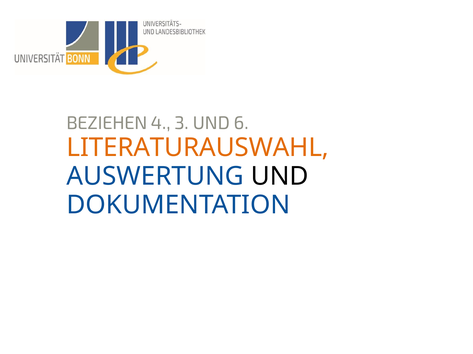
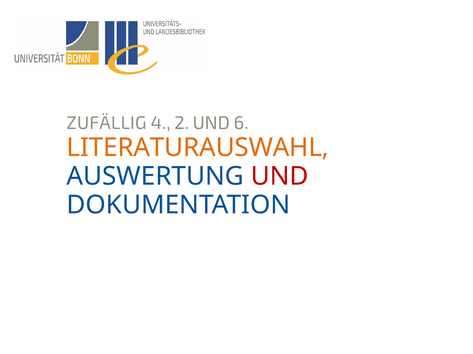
BEZIEHEN: BEZIEHEN -> ZUFÄLLIG
3: 3 -> 2
UND at (280, 177) colour: black -> red
